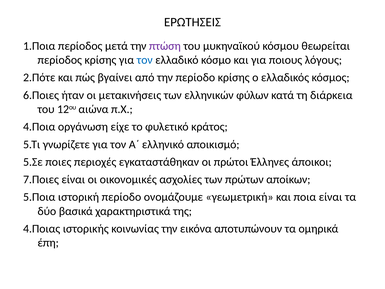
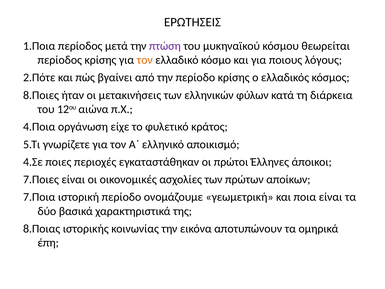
τον at (145, 60) colour: blue -> orange
6.Ποιες: 6.Ποιες -> 8.Ποιες
5.Σε: 5.Σε -> 4.Σε
5.Ποια: 5.Ποια -> 7.Ποια
4.Ποιας: 4.Ποιας -> 8.Ποιας
